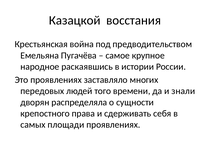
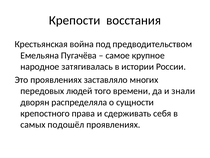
Казацкой: Казацкой -> Крепости
раскаявшись: раскаявшись -> затягивалась
площади: площади -> подошёл
